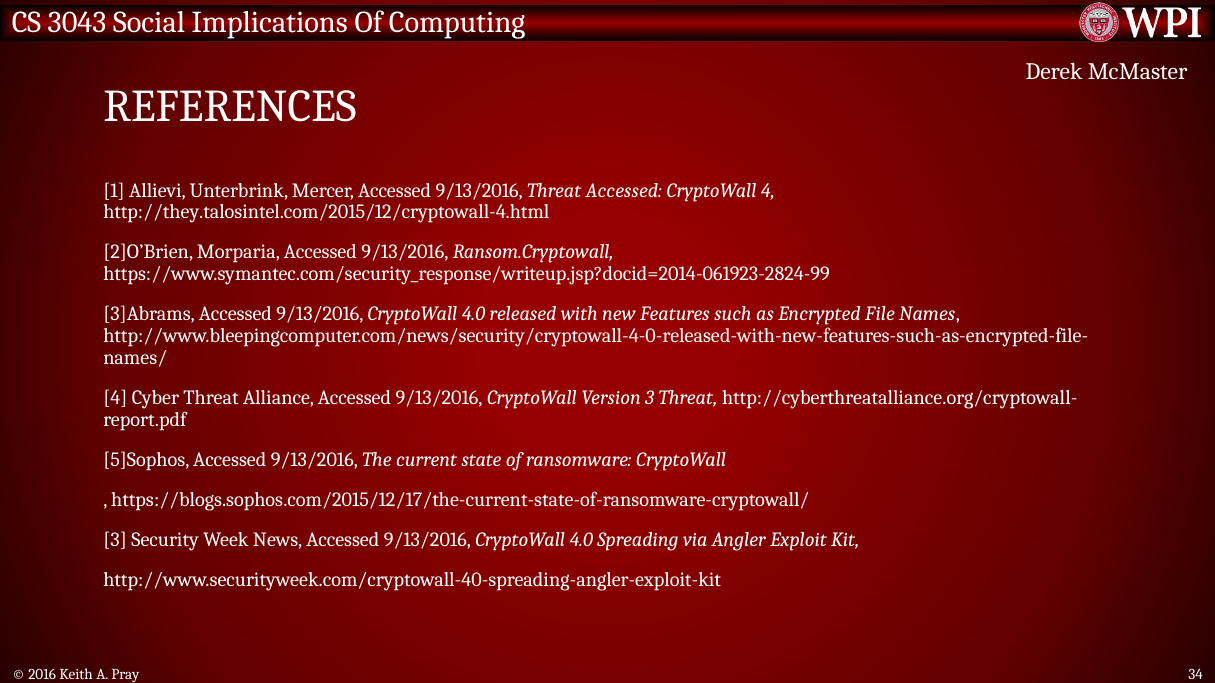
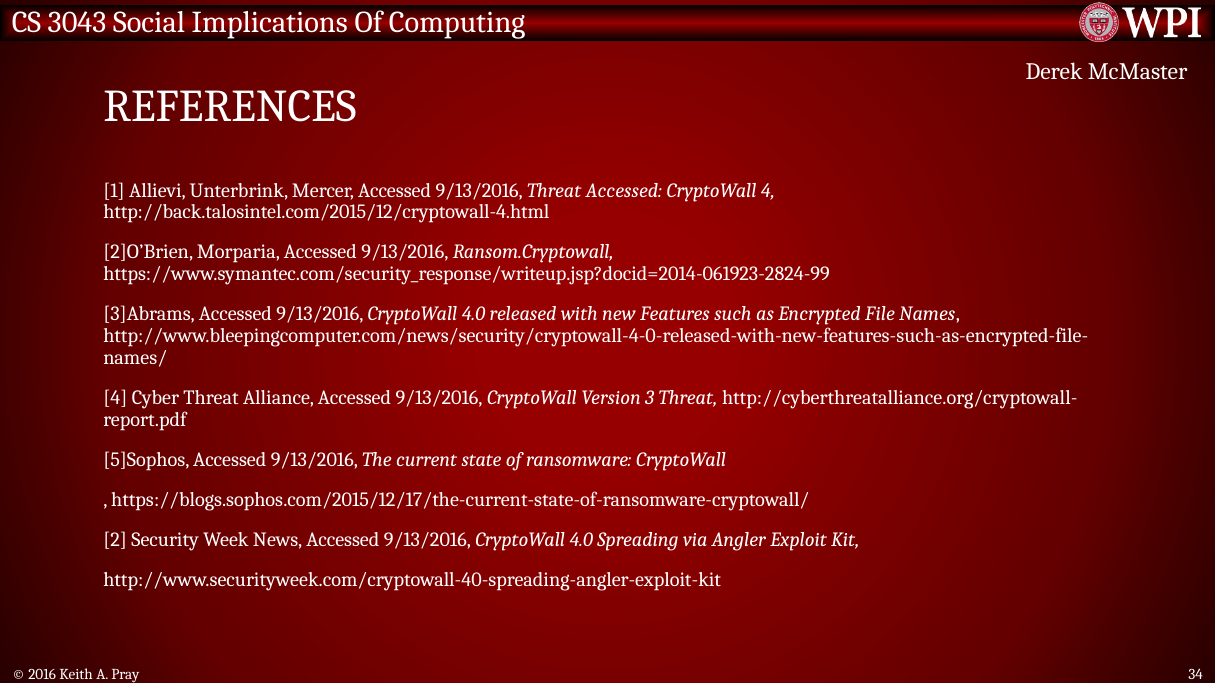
http://they.talosintel.com/2015/12/cryptowall-4.html: http://they.talosintel.com/2015/12/cryptowall-4.html -> http://back.talosintel.com/2015/12/cryptowall-4.html
3 at (115, 540): 3 -> 2
